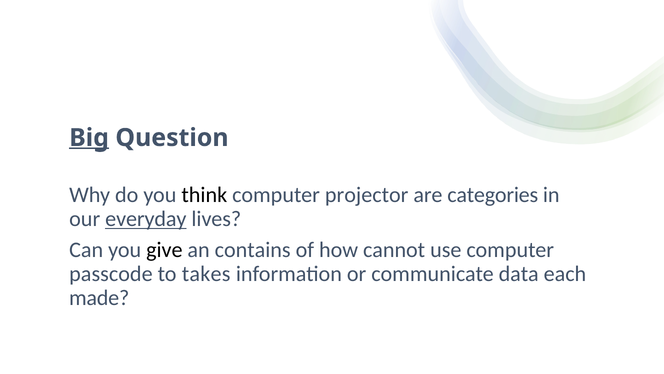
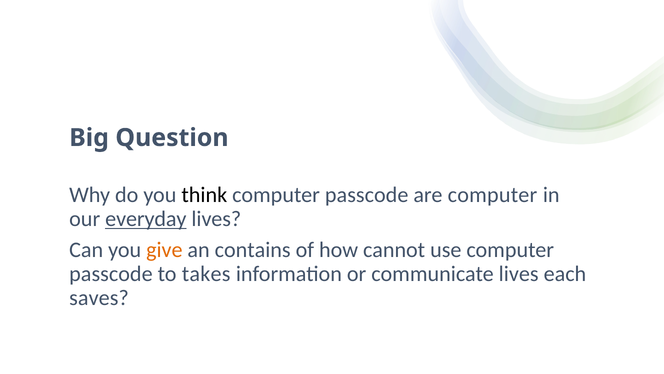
Big underline: present -> none
projector at (367, 195): projector -> passcode
are categories: categories -> computer
give colour: black -> orange
communicate data: data -> lives
made: made -> saves
